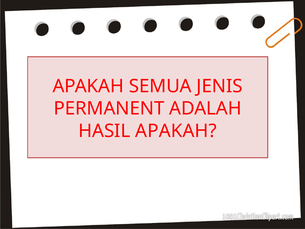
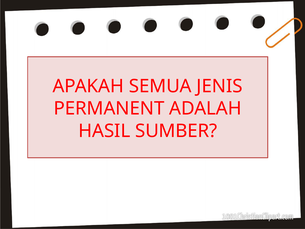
HASIL APAKAH: APAKAH -> SUMBER
